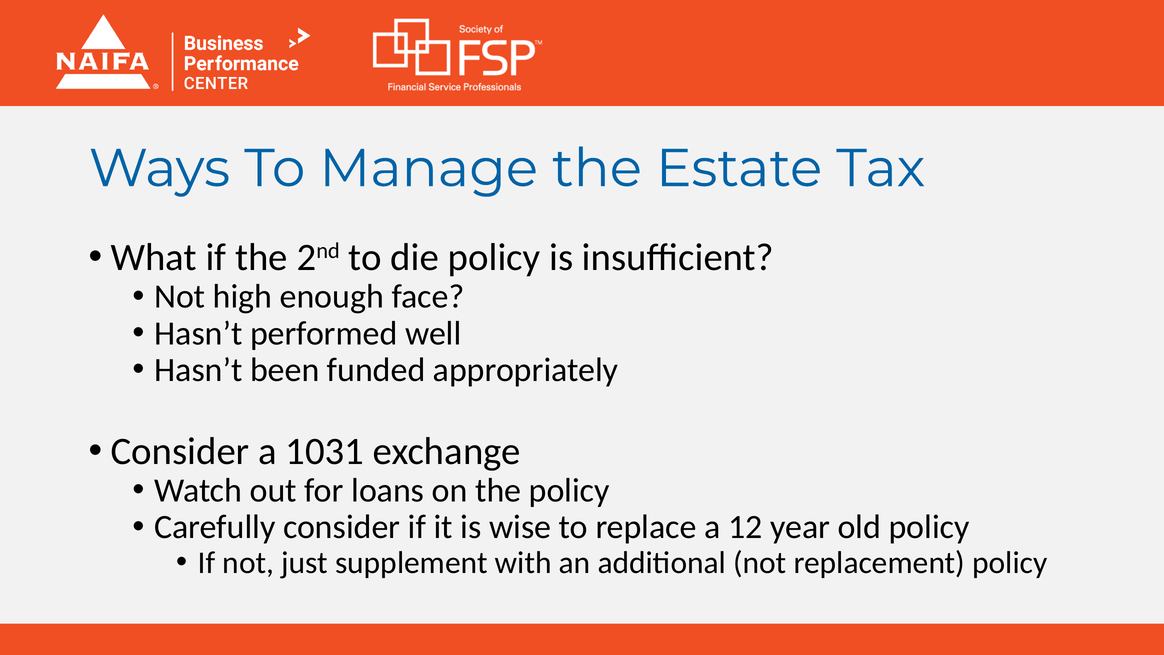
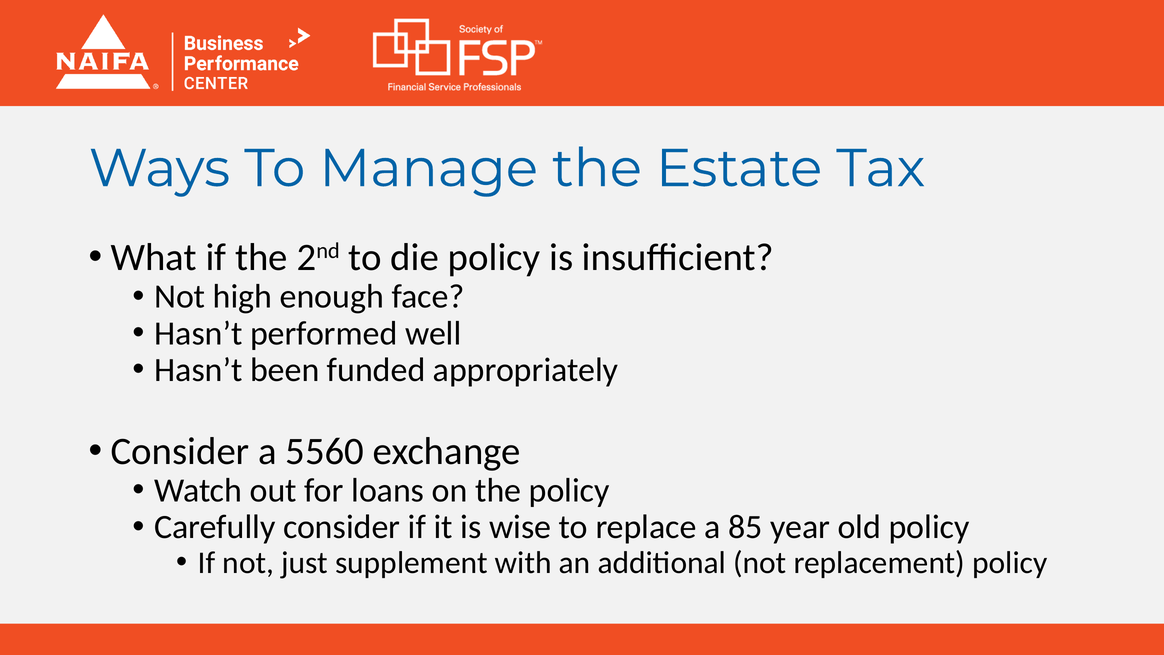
1031: 1031 -> 5560
12: 12 -> 85
